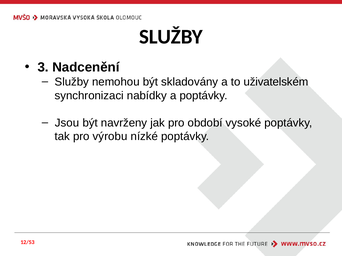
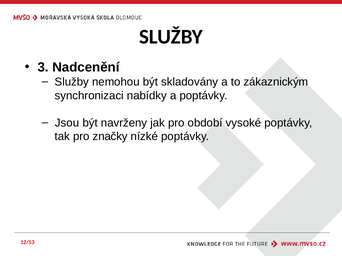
uživatelském: uživatelském -> zákaznickým
výrobu: výrobu -> značky
